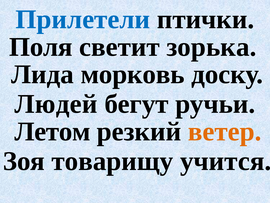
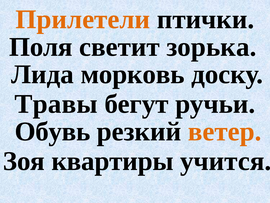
Прилетели colour: blue -> orange
Людей: Людей -> Травы
Летом: Летом -> Обувь
товарищу: товарищу -> квартиры
